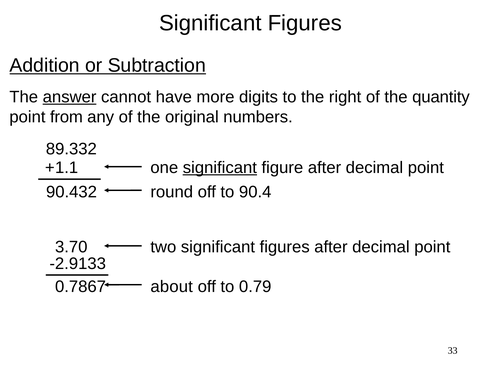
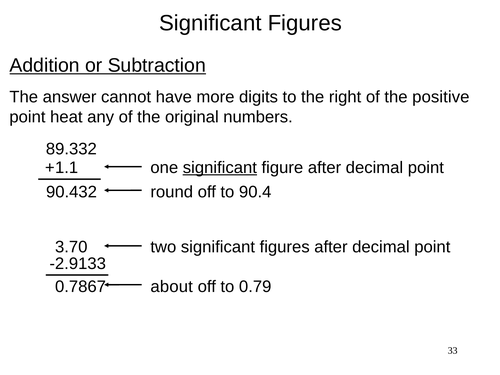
answer underline: present -> none
quantity: quantity -> positive
from: from -> heat
